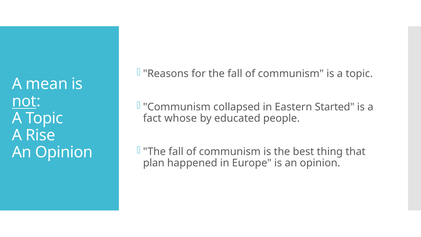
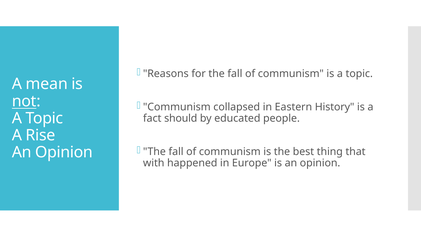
Started: Started -> History
whose: whose -> should
plan: plan -> with
